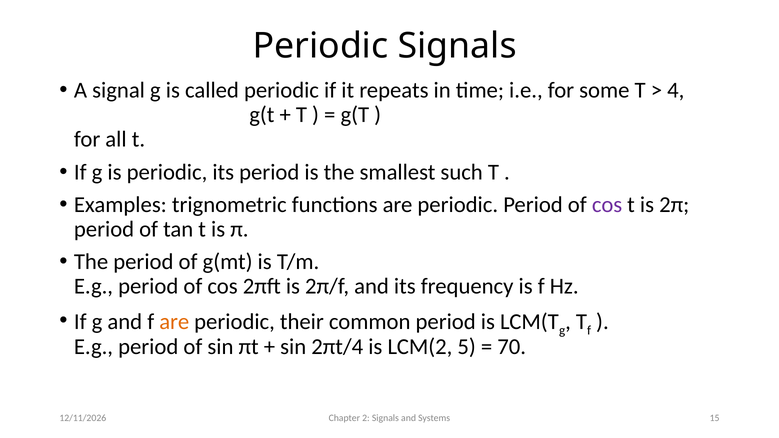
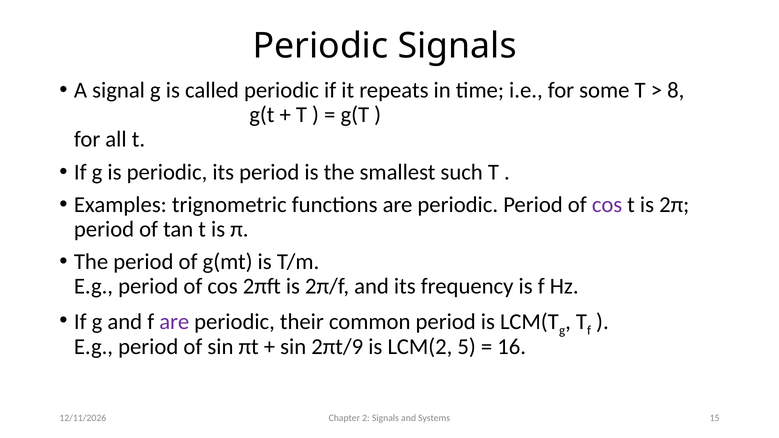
4: 4 -> 8
are at (174, 322) colour: orange -> purple
2πt/4: 2πt/4 -> 2πt/9
70: 70 -> 16
